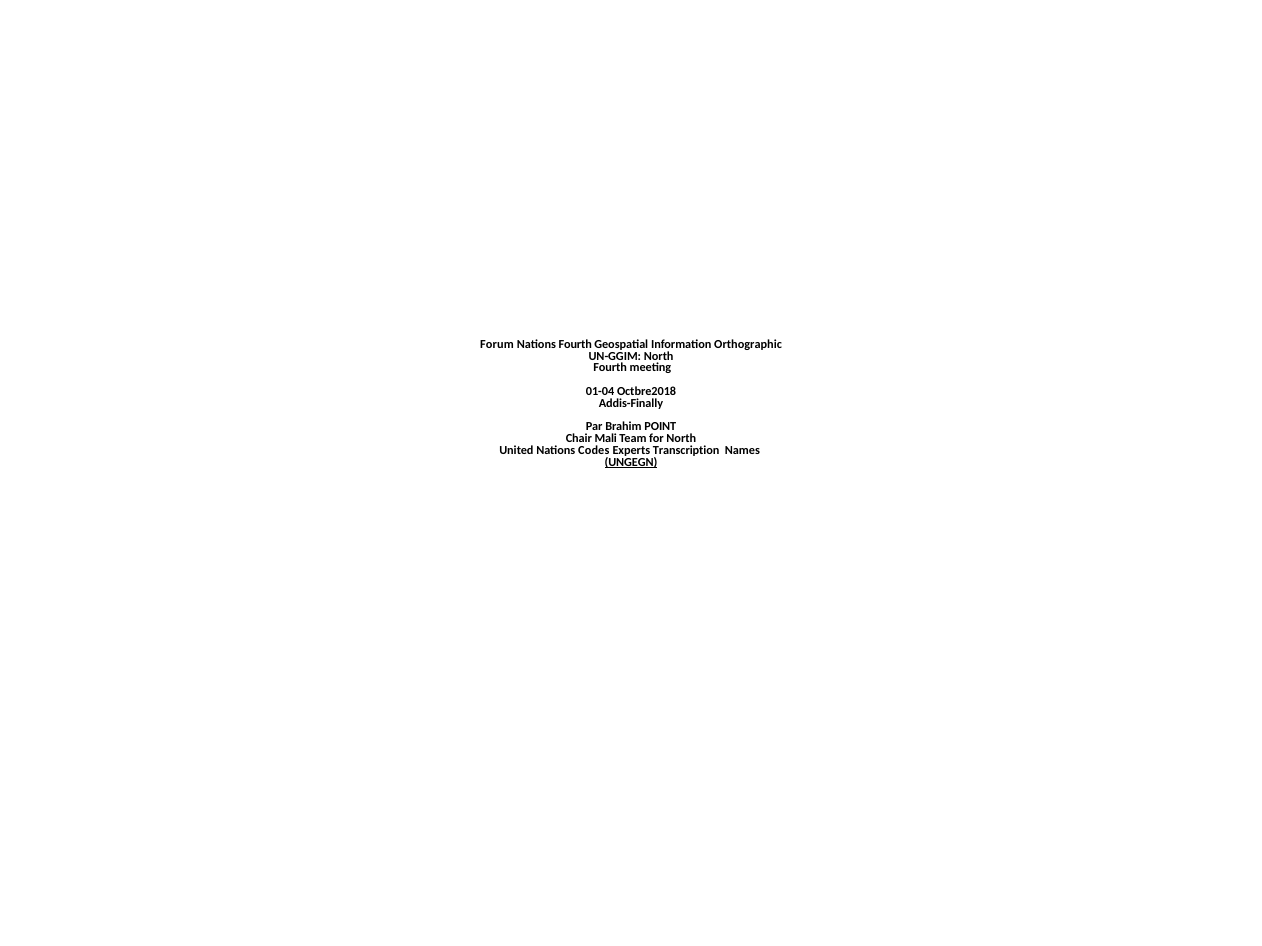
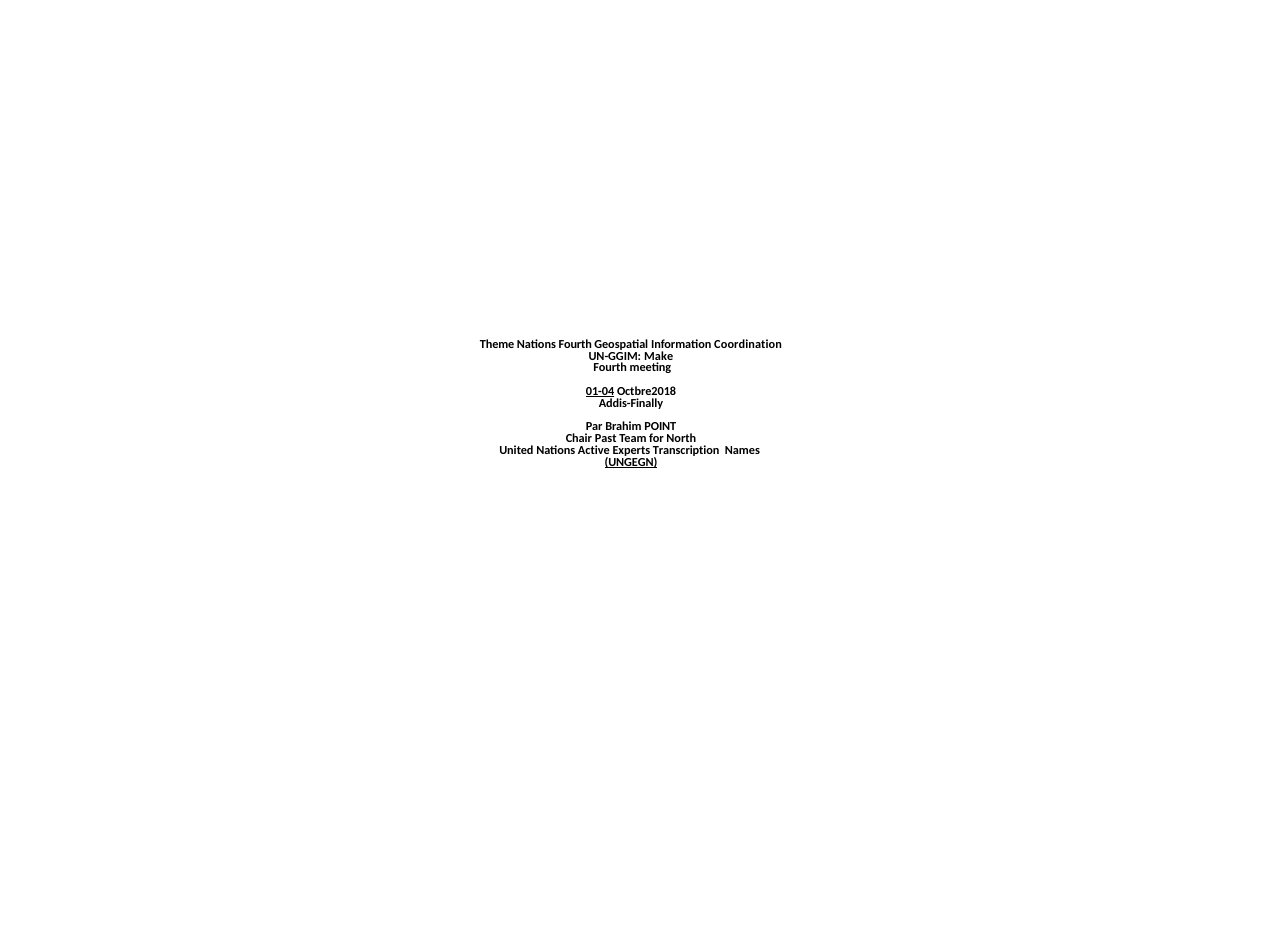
Forum: Forum -> Theme
Orthographic: Orthographic -> Coordination
UN-GGIM North: North -> Make
01-04 underline: none -> present
Mali: Mali -> Past
Codes: Codes -> Active
